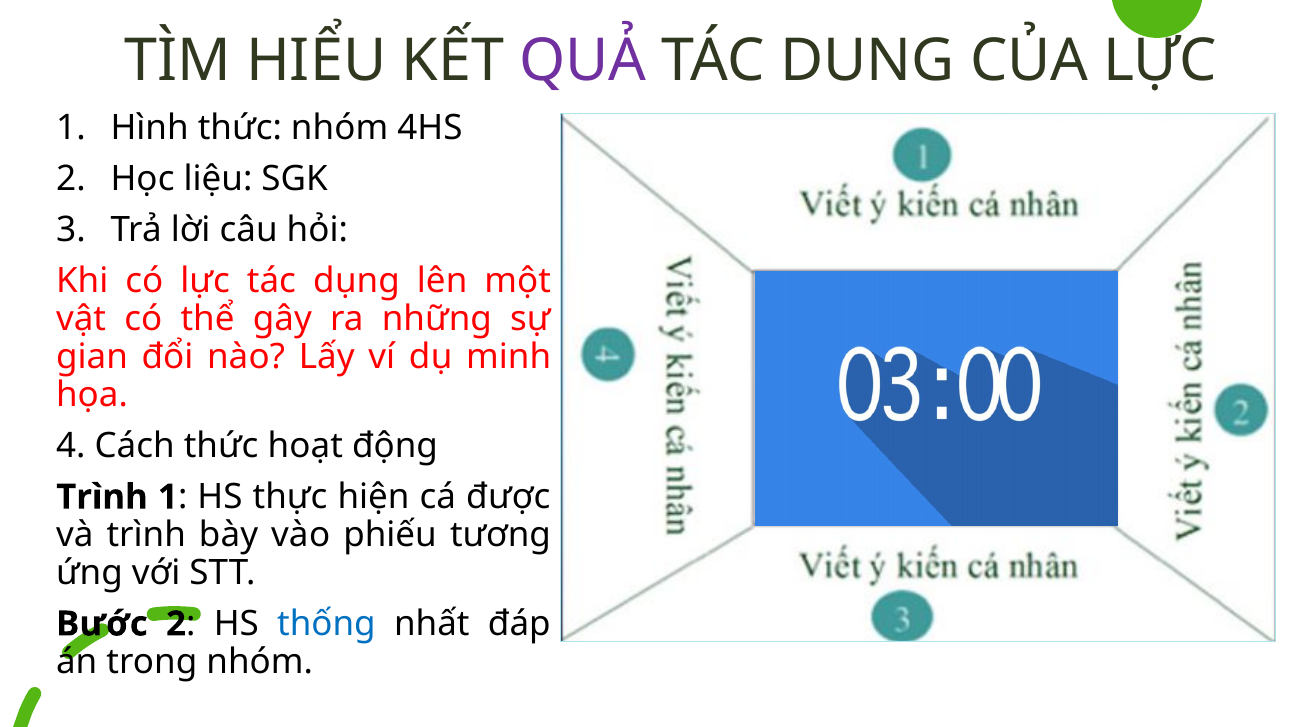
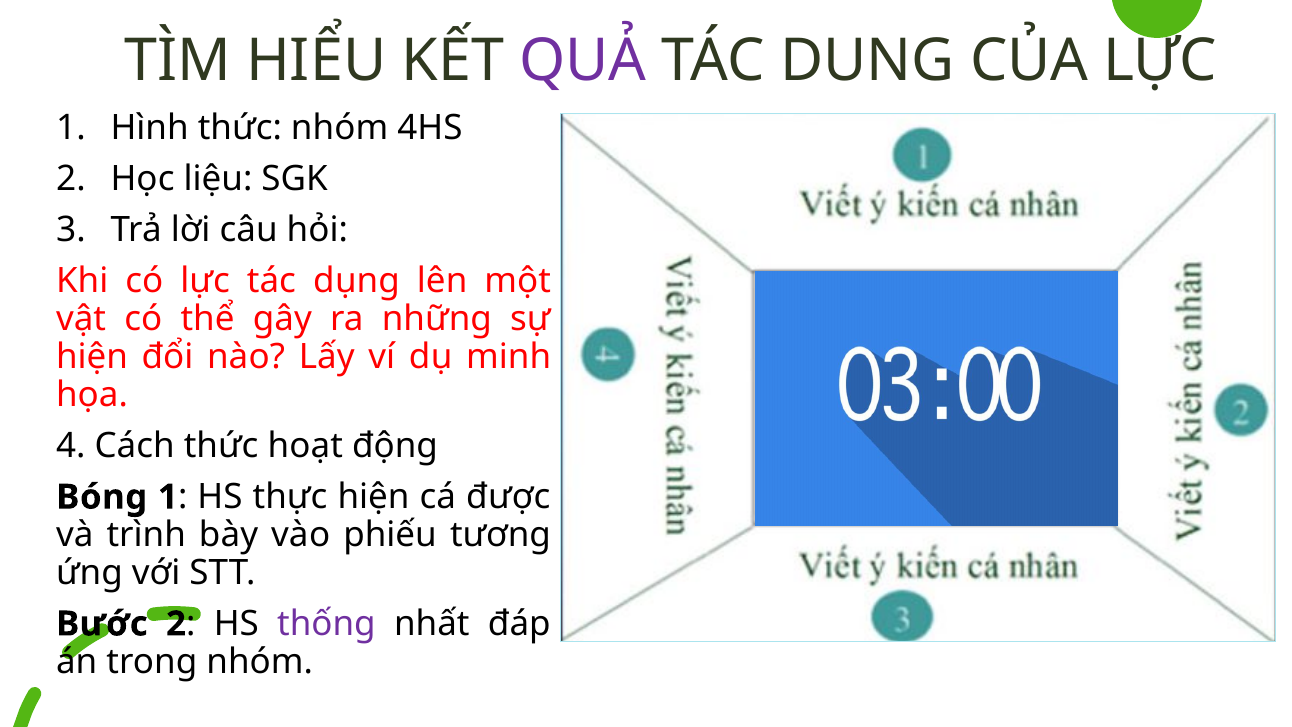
gian at (92, 357): gian -> hiện
Trình at (102, 497): Trình -> Bóng
thống colour: blue -> purple
